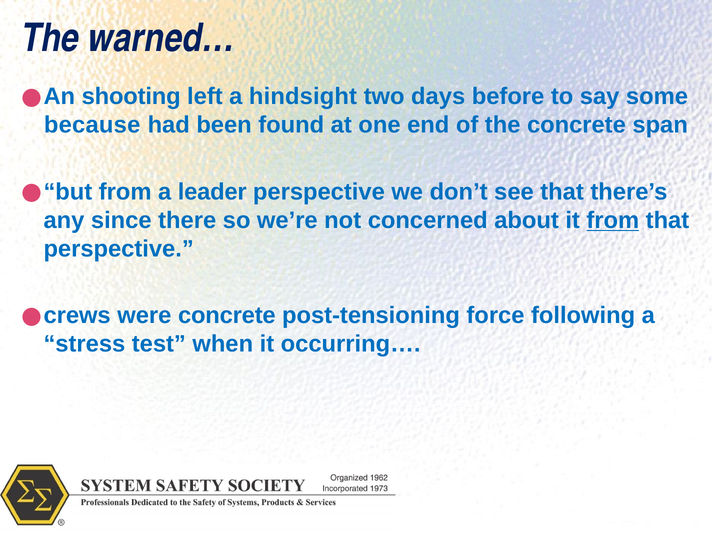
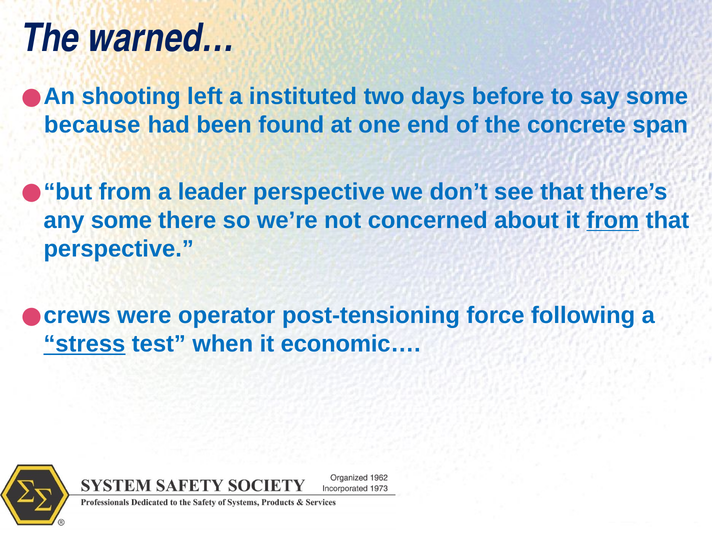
hindsight: hindsight -> instituted
any since: since -> some
were concrete: concrete -> operator
stress underline: none -> present
occurring…: occurring… -> economic…
